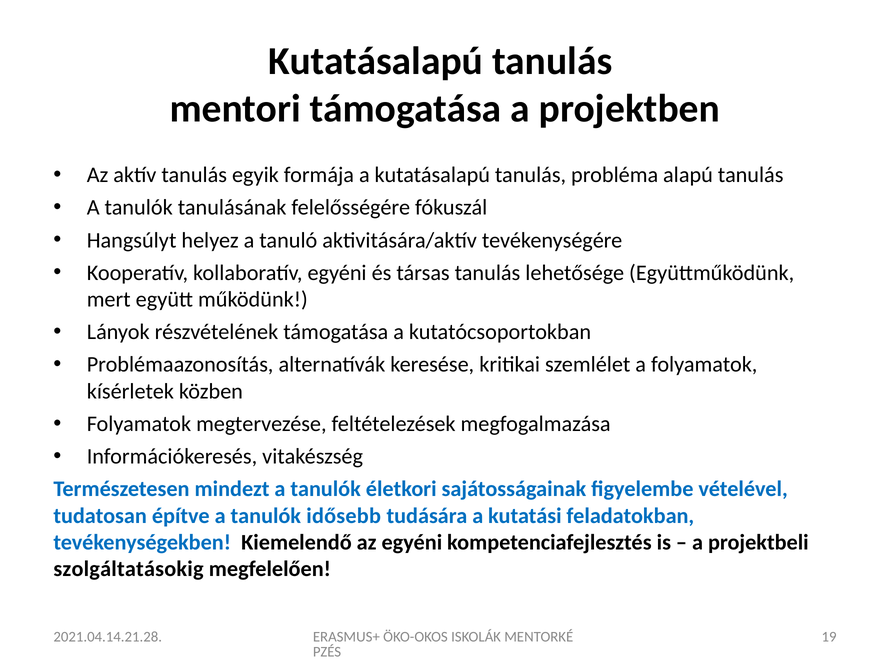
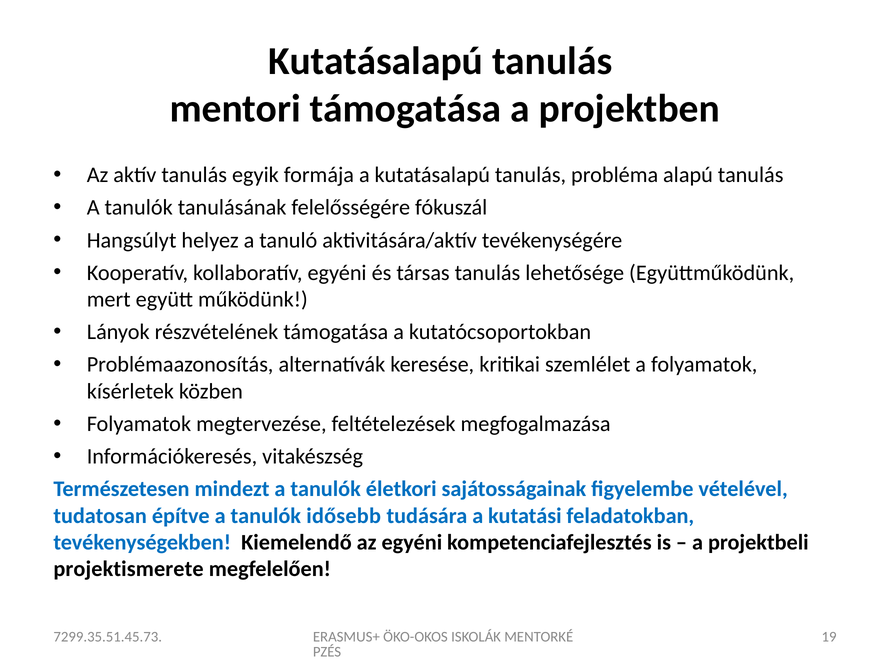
szolgáltatásokig: szolgáltatásokig -> projektismerete
2021.04.14.21.28: 2021.04.14.21.28 -> 7299.35.51.45.73
